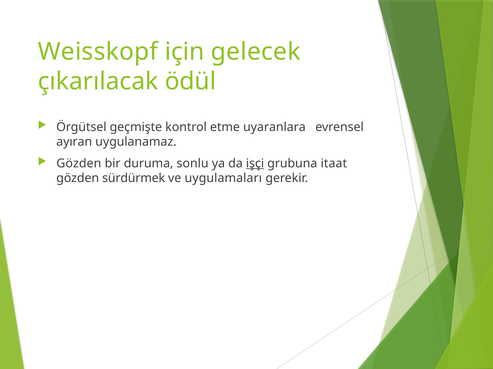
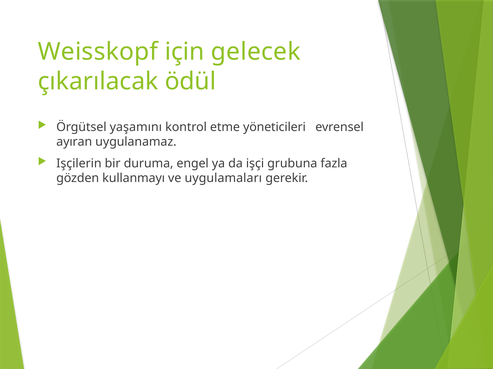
geçmişte: geçmişte -> yaşamını
uyaranlara: uyaranlara -> yöneticileri
Gözden at (79, 164): Gözden -> Işçilerin
sonlu: sonlu -> engel
işçi underline: present -> none
itaat: itaat -> fazla
sürdürmek: sürdürmek -> kullanmayı
